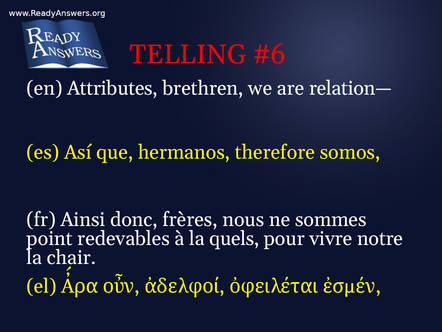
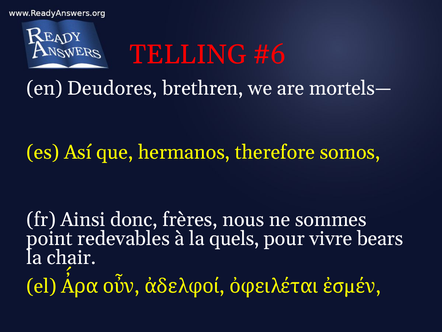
Attributes: Attributes -> Deudores
relation—: relation— -> mortels—
notre: notre -> bears
